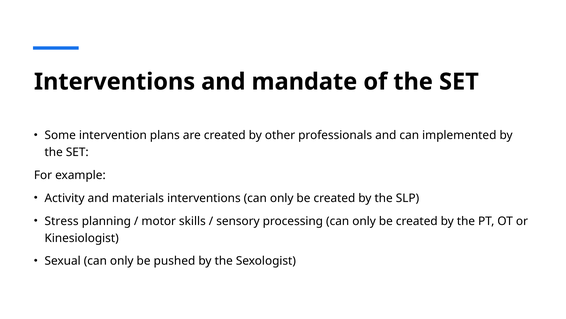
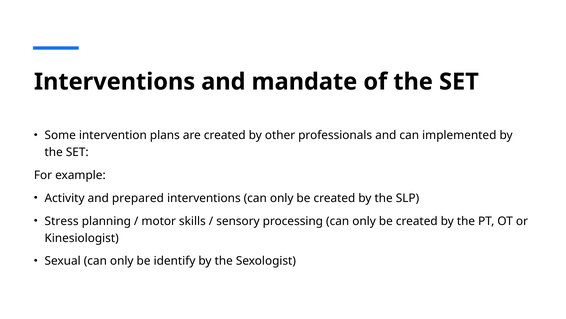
materials: materials -> prepared
pushed: pushed -> identify
